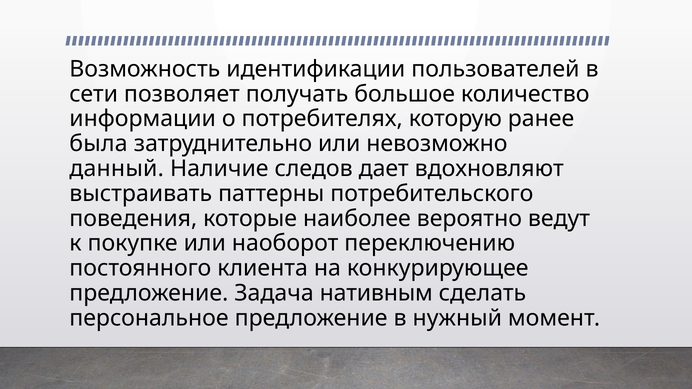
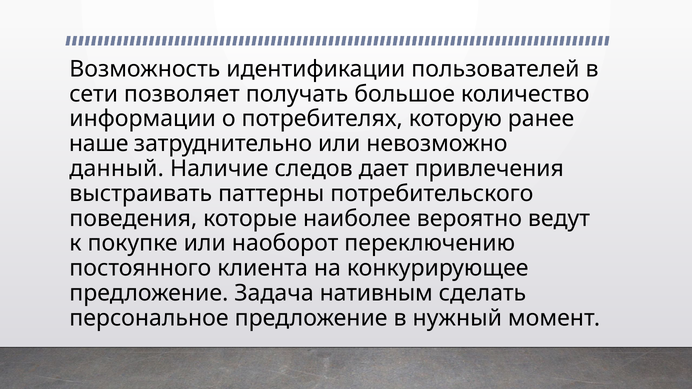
была: была -> наше
вдохновляют: вдохновляют -> привлечения
